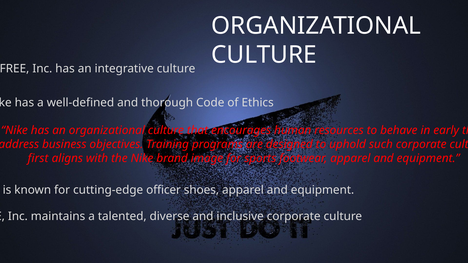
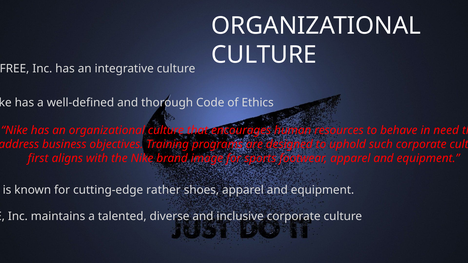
early: early -> need
officer: officer -> rather
